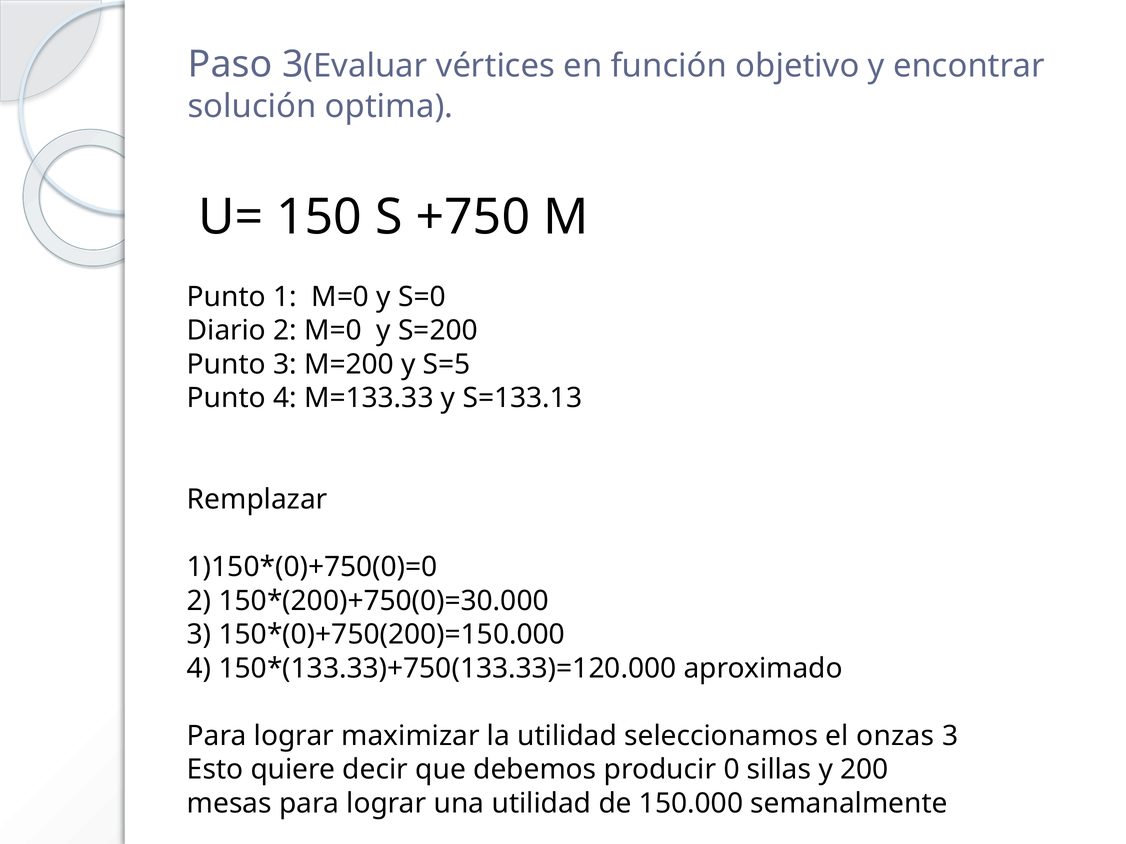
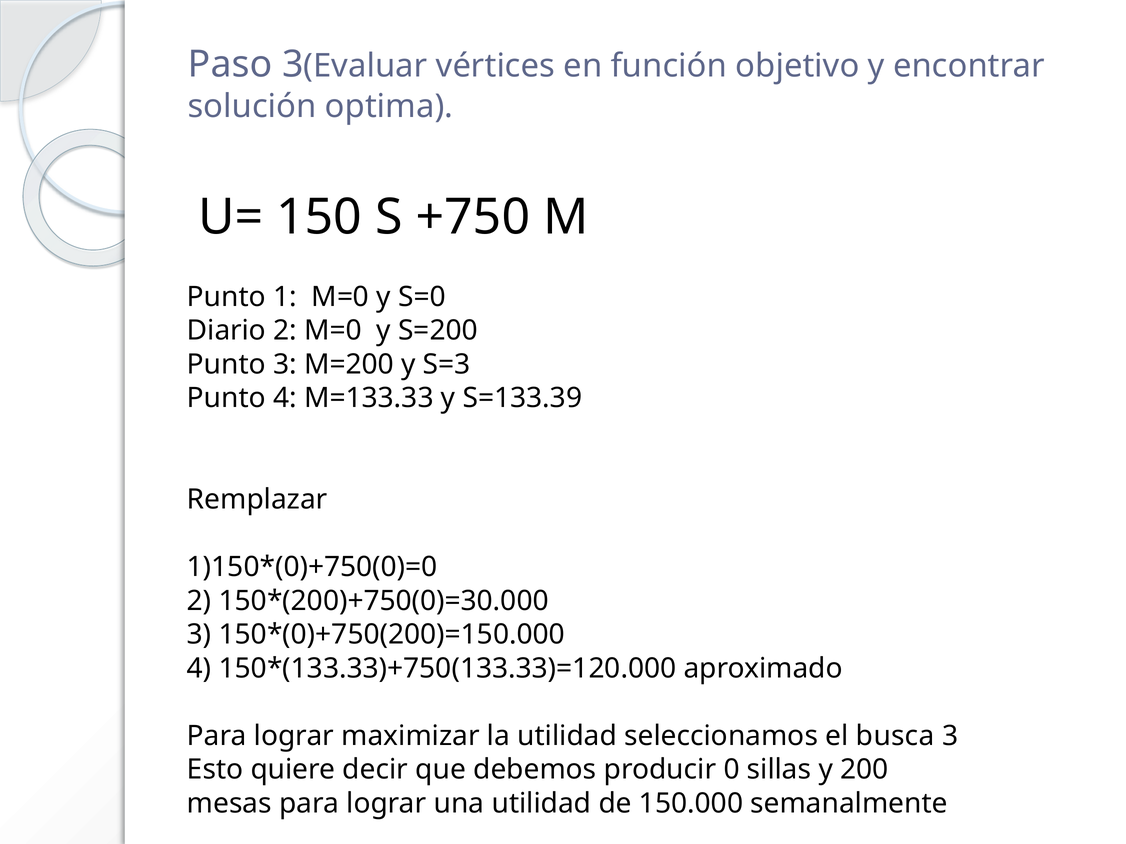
S=5: S=5 -> S=3
S=133.13: S=133.13 -> S=133.39
onzas: onzas -> busca
